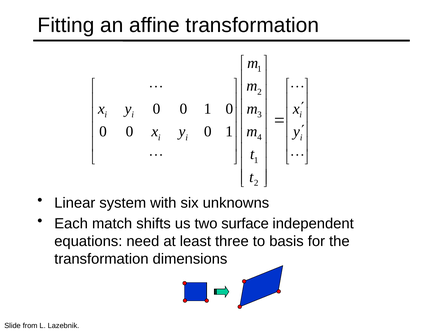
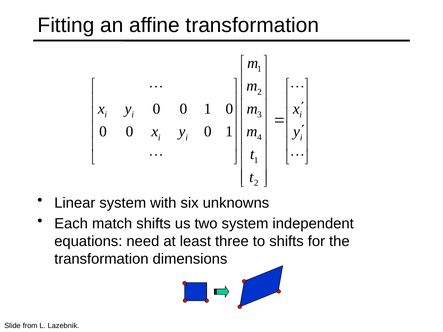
two surface: surface -> system
to basis: basis -> shifts
